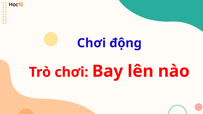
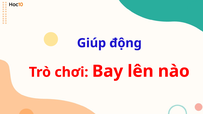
Chơi at (91, 43): Chơi -> Giúp
